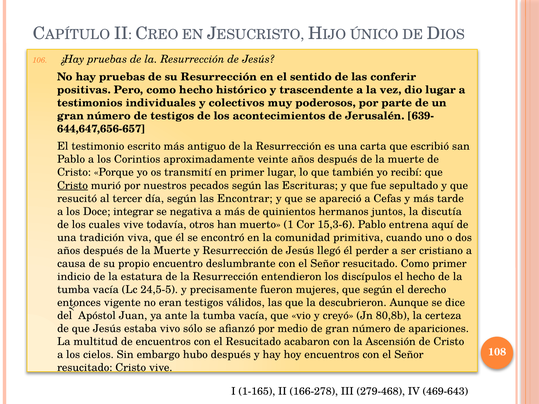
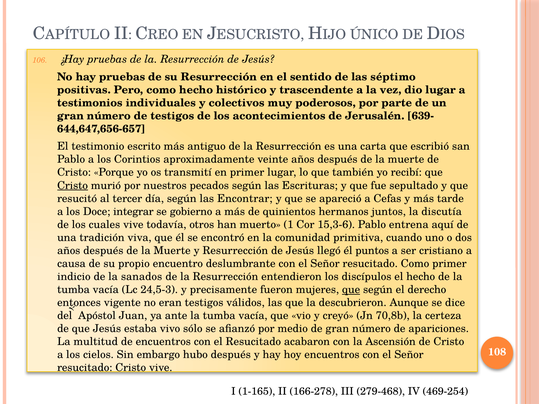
conferir: conferir -> séptimo
negativa: negativa -> gobierno
perder: perder -> puntos
estatura: estatura -> sanados
24,5-5: 24,5-5 -> 24,5-3
que at (351, 290) underline: none -> present
80,8b: 80,8b -> 70,8b
469-643: 469-643 -> 469-254
